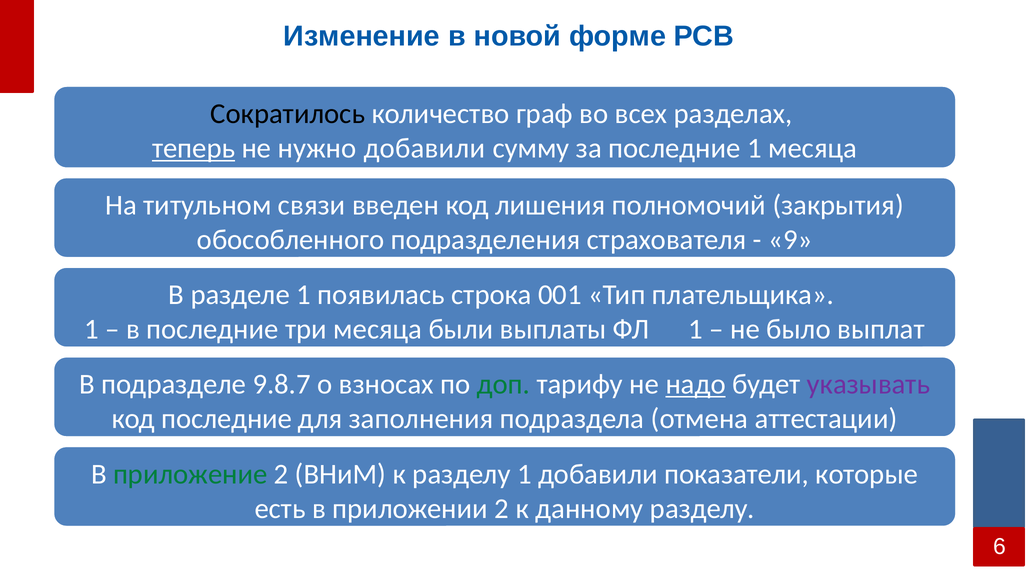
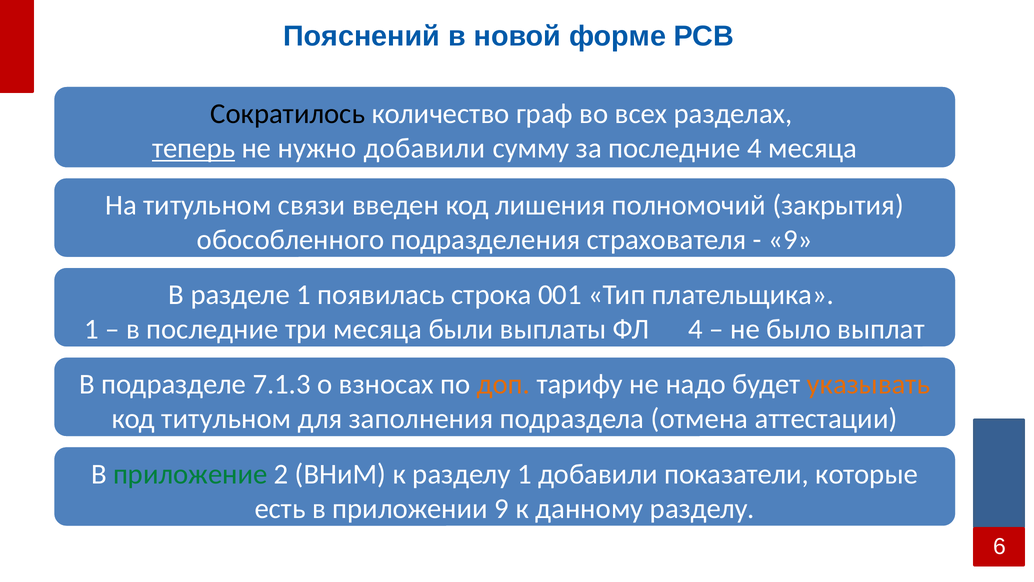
Изменение: Изменение -> Пояснений
последние 1: 1 -> 4
ФЛ 1: 1 -> 4
9.8.7: 9.8.7 -> 7.1.3
доп colour: green -> orange
надо underline: present -> none
указывать colour: purple -> orange
код последние: последние -> титульном
приложении 2: 2 -> 9
